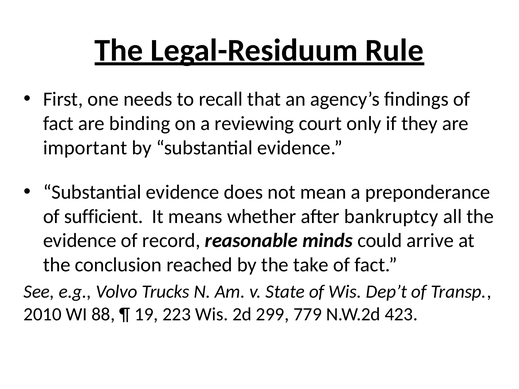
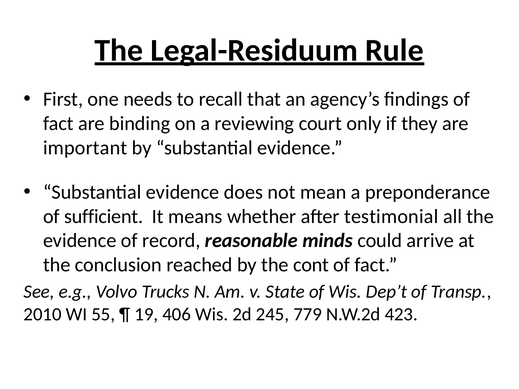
bankruptcy: bankruptcy -> testimonial
take: take -> cont
88: 88 -> 55
223: 223 -> 406
299: 299 -> 245
